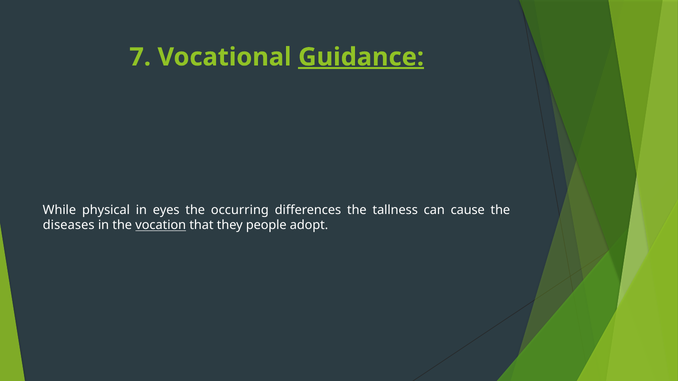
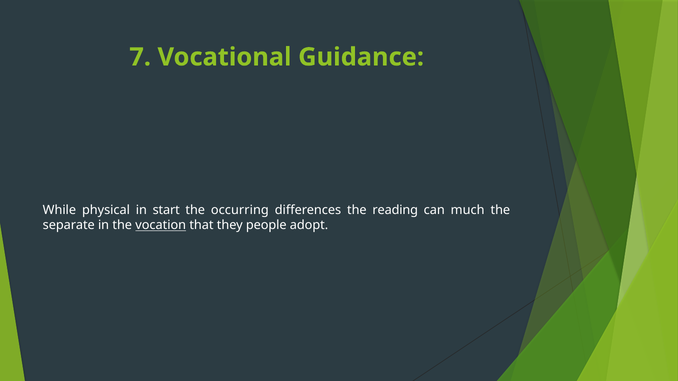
Guidance underline: present -> none
eyes: eyes -> start
tallness: tallness -> reading
cause: cause -> much
diseases: diseases -> separate
